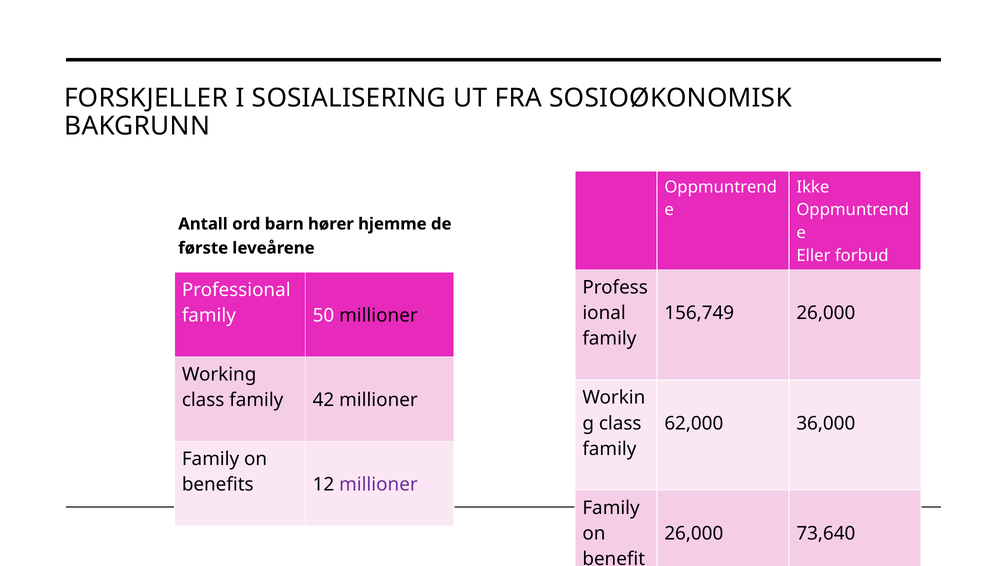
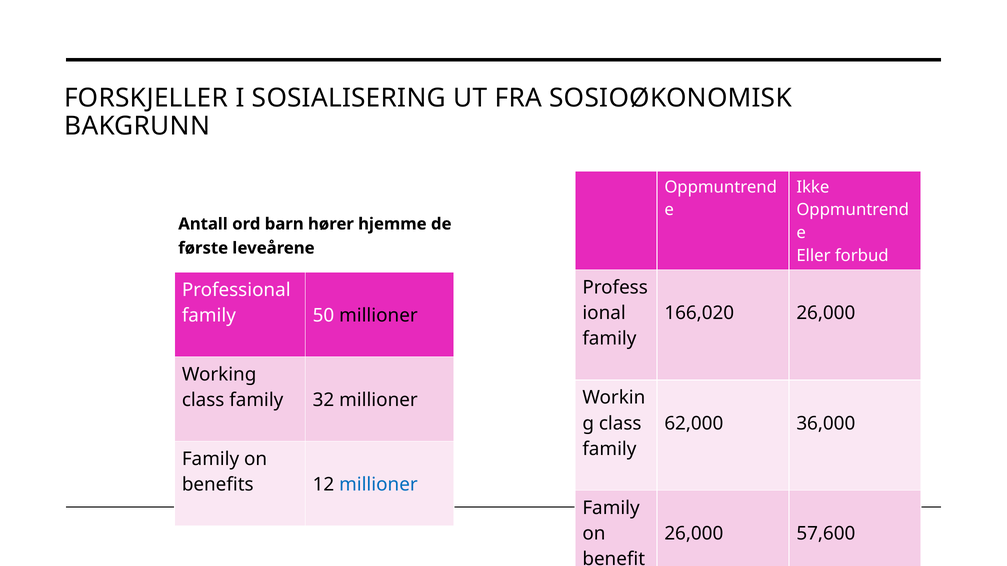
156,749: 156,749 -> 166,020
42: 42 -> 32
millioner at (378, 485) colour: purple -> blue
73,640: 73,640 -> 57,600
